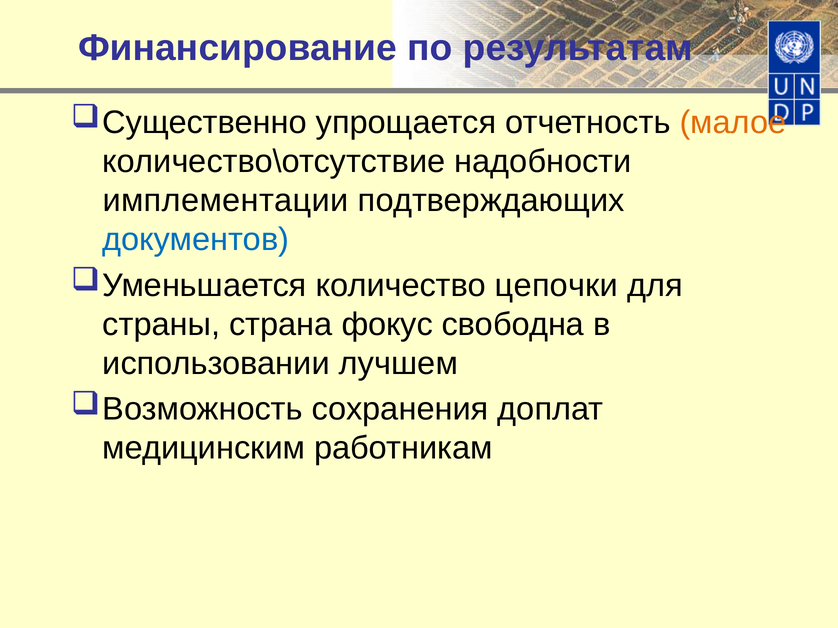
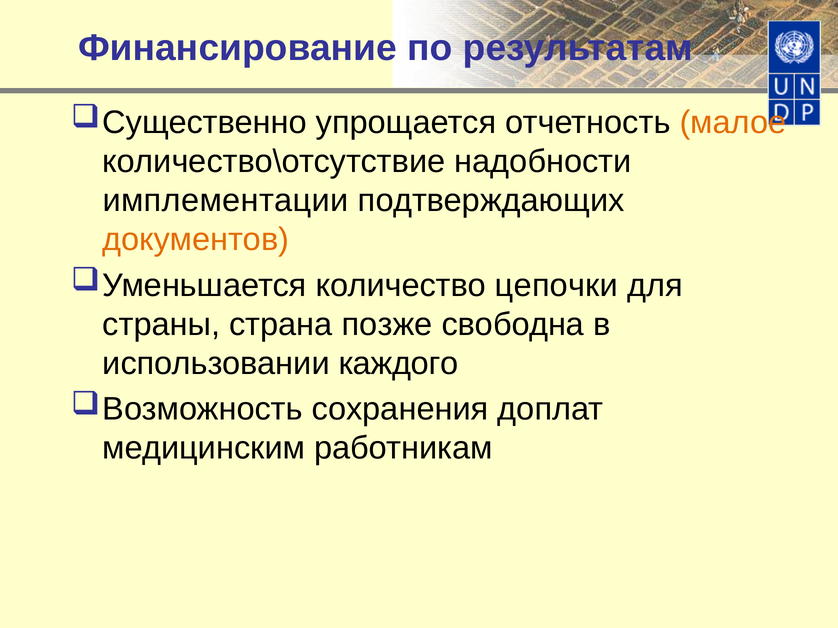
документов colour: blue -> orange
фокус: фокус -> позже
лучшем: лучшем -> каждого
